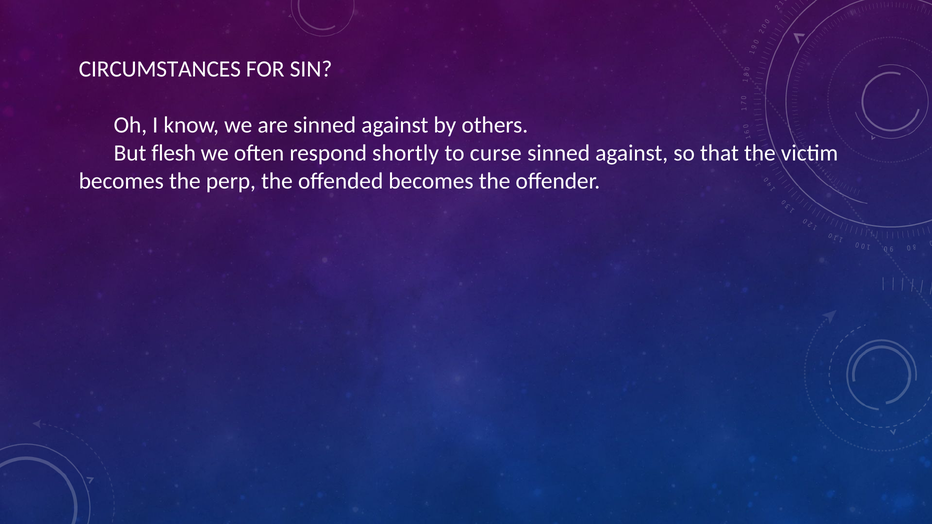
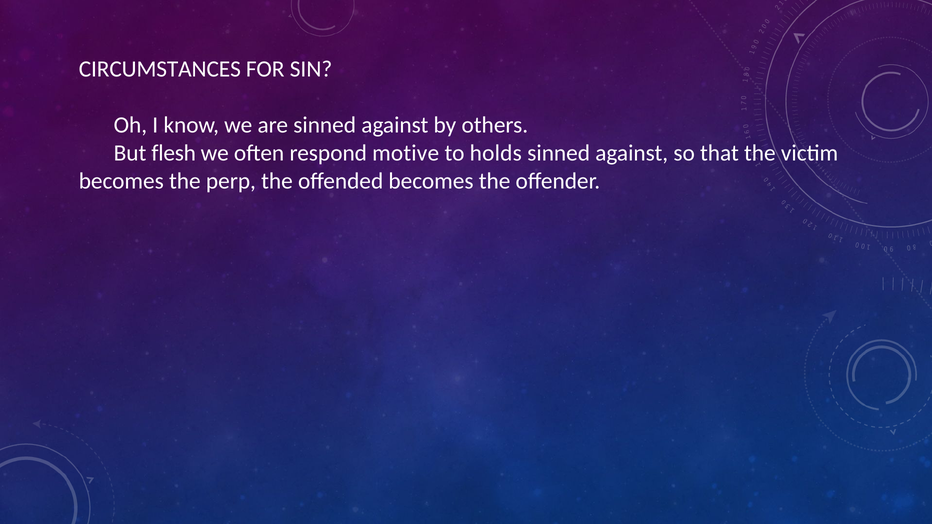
shortly: shortly -> motive
curse: curse -> holds
